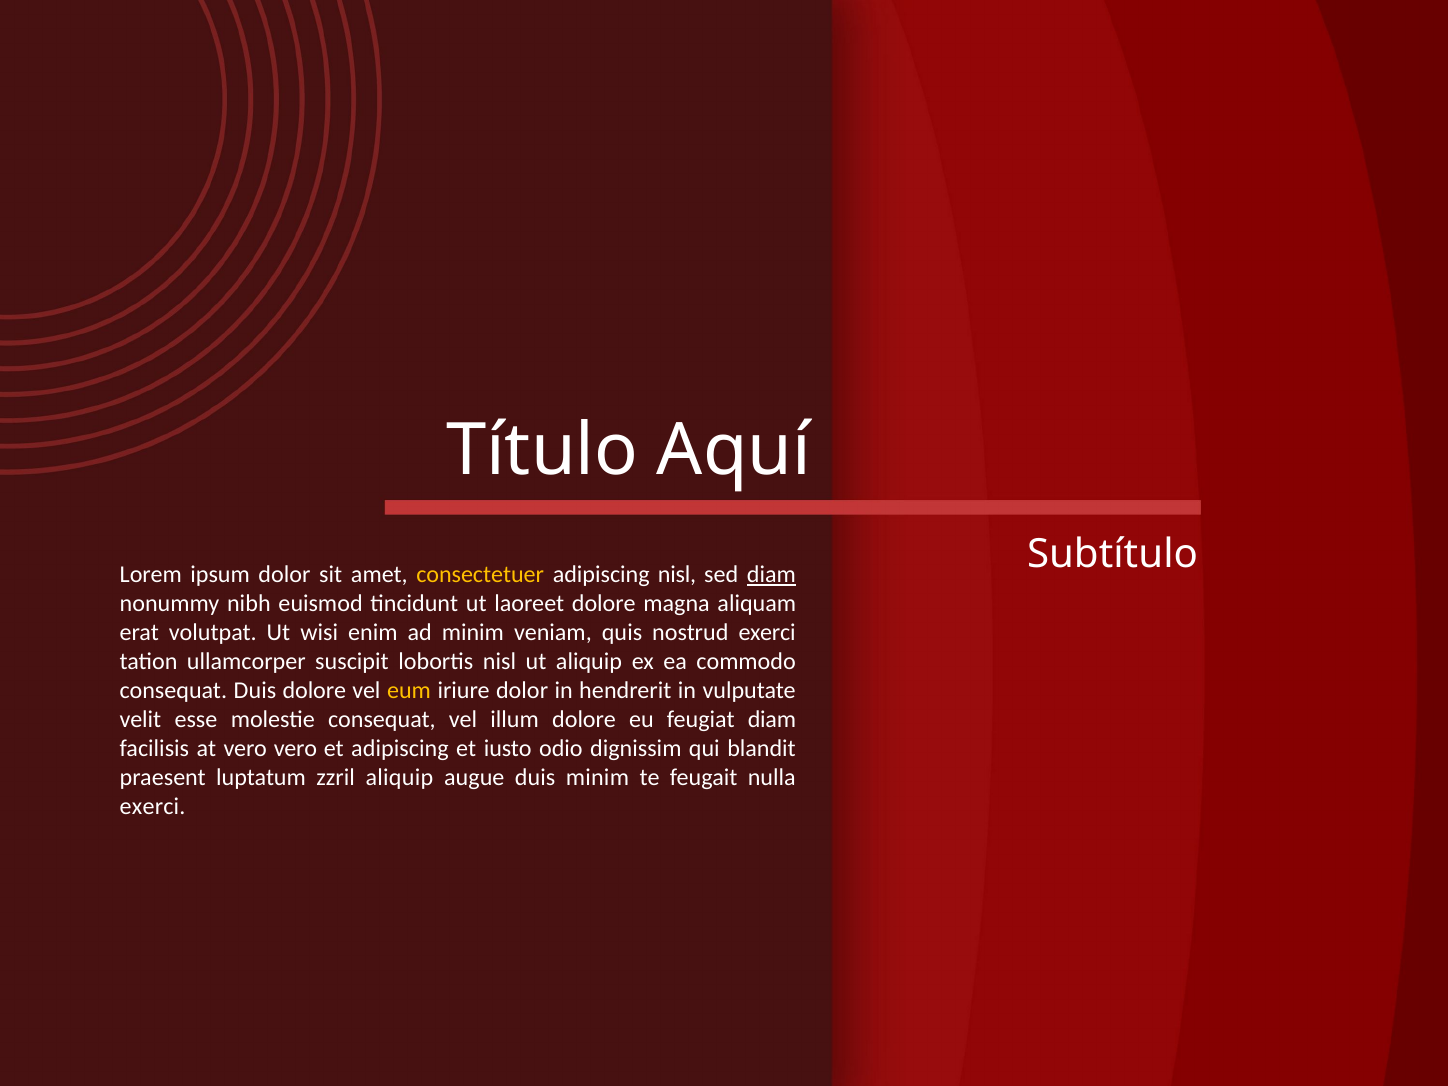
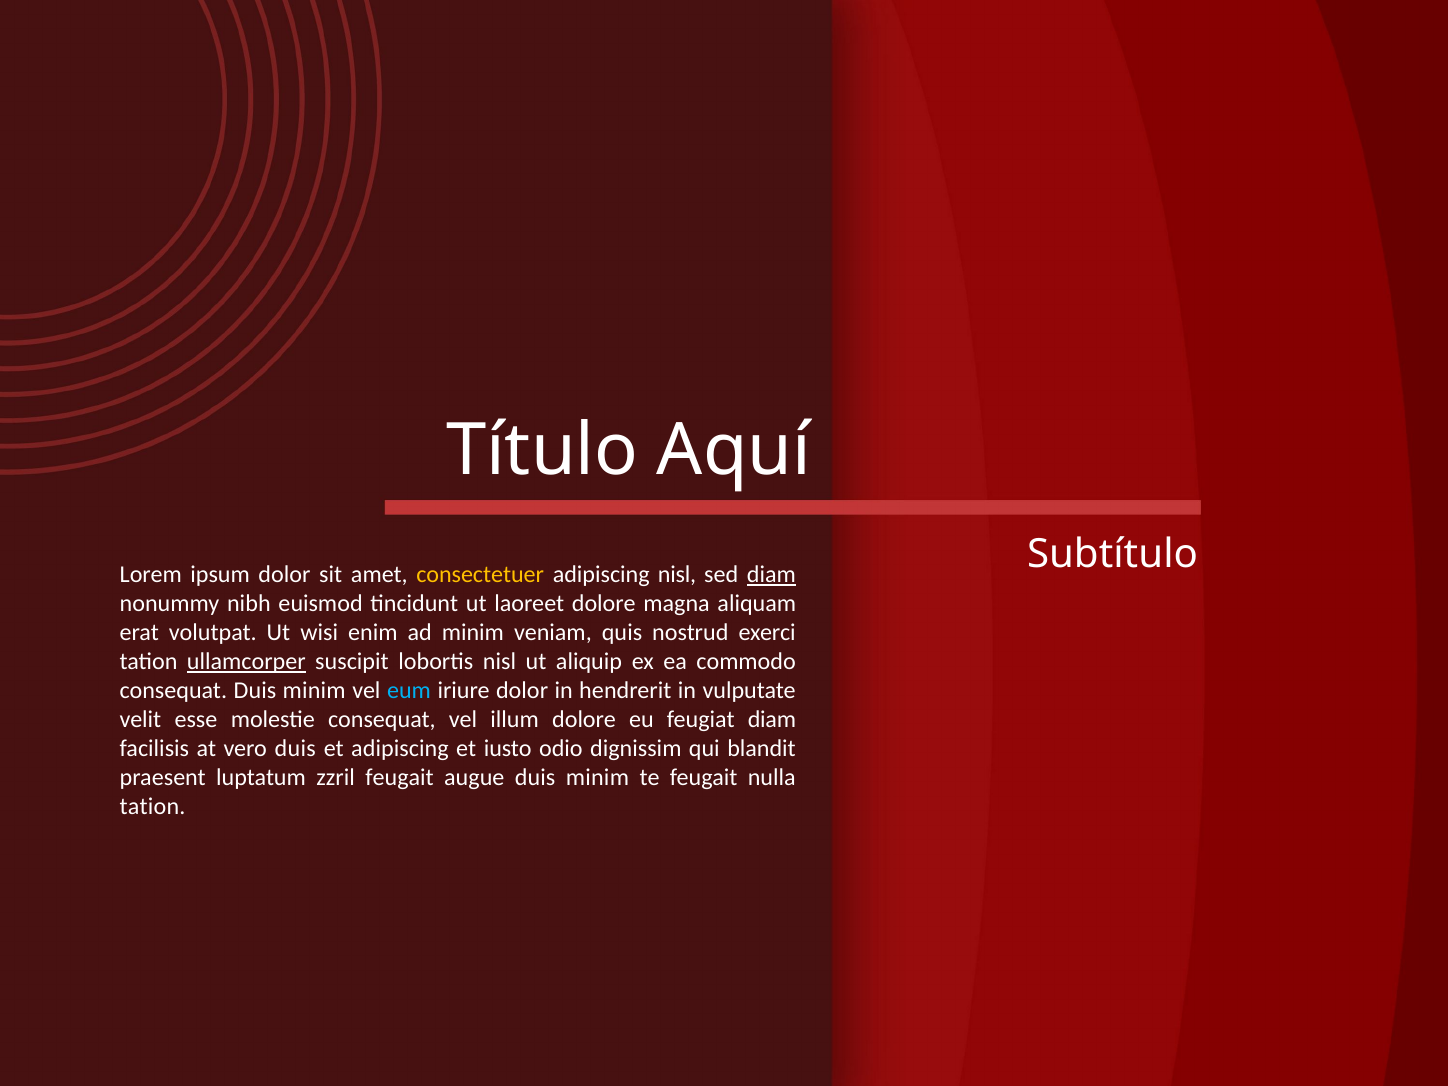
ullamcorper underline: none -> present
consequat Duis dolore: dolore -> minim
eum colour: yellow -> light blue
vero vero: vero -> duis
zzril aliquip: aliquip -> feugait
exerci at (153, 807): exerci -> tation
